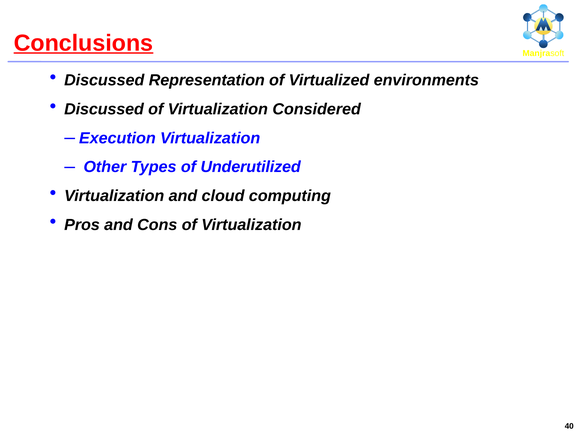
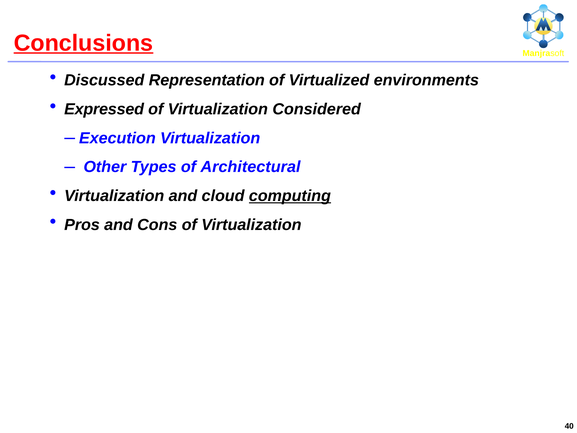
Discussed at (104, 109): Discussed -> Expressed
Underutilized: Underutilized -> Architectural
computing underline: none -> present
